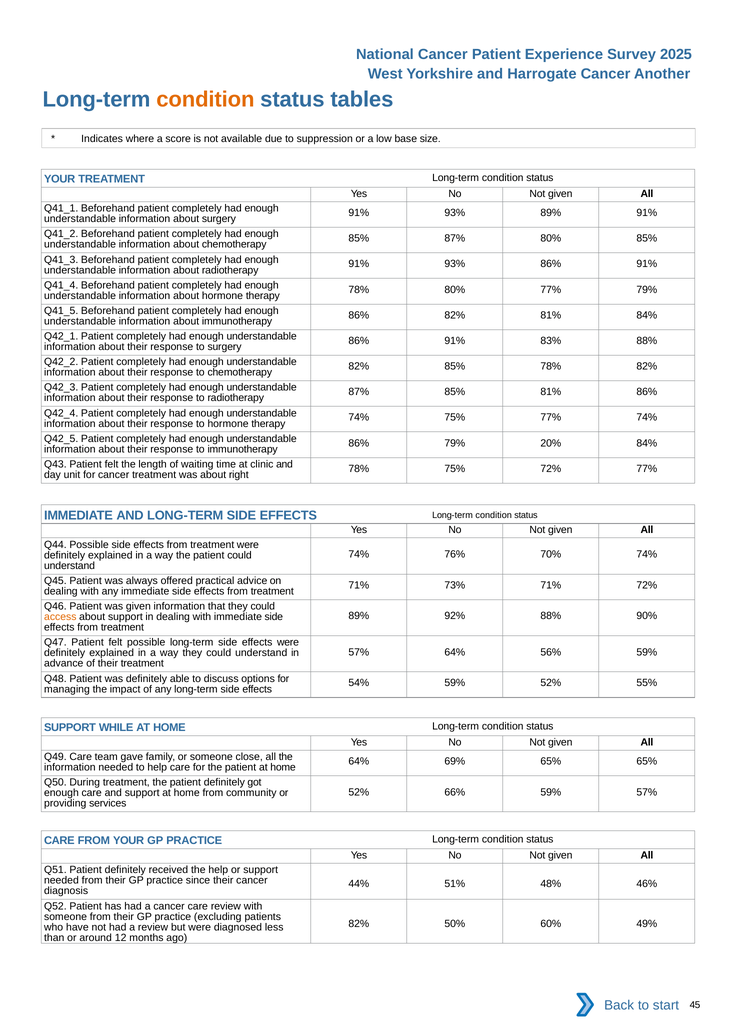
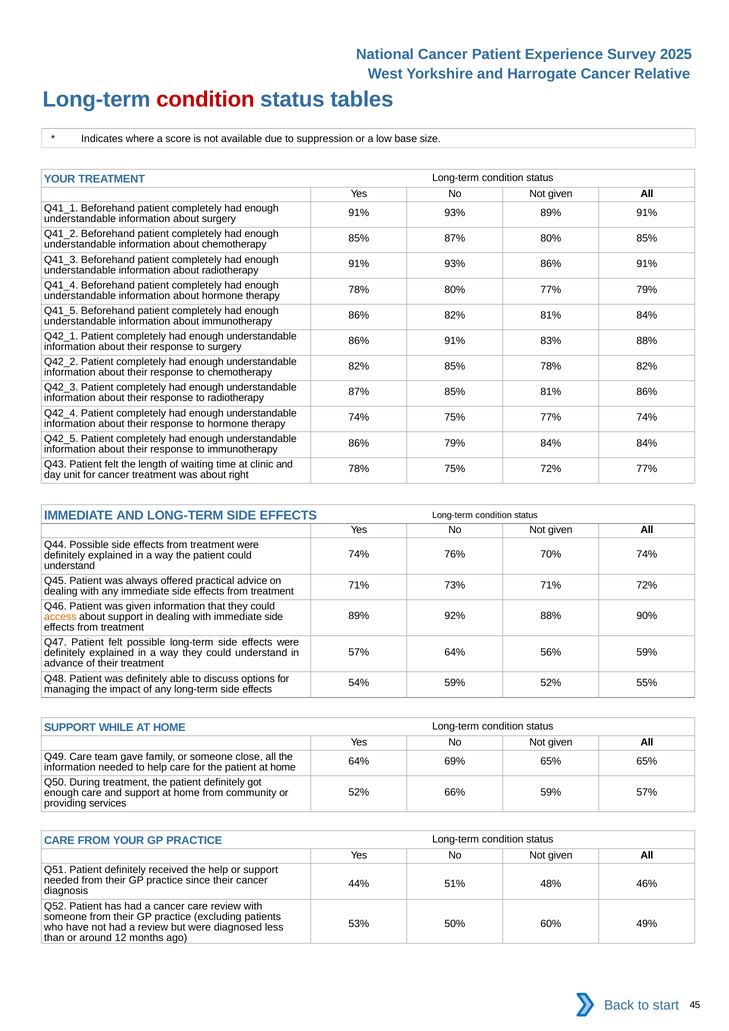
Another: Another -> Relative
condition at (205, 100) colour: orange -> red
79% 20%: 20% -> 84%
82% at (359, 925): 82% -> 53%
